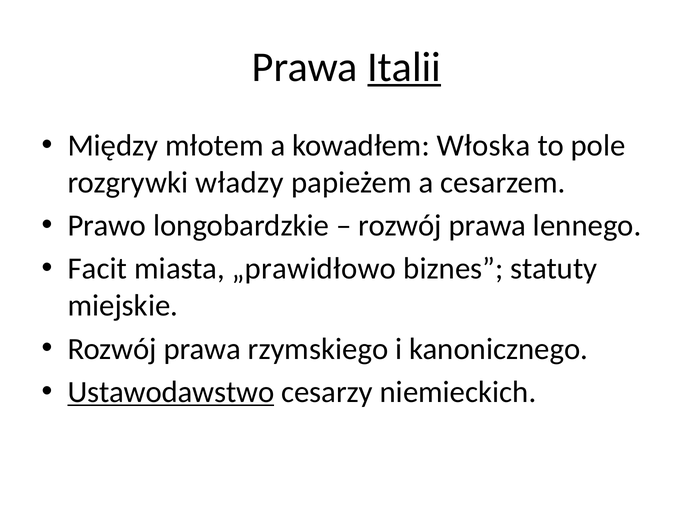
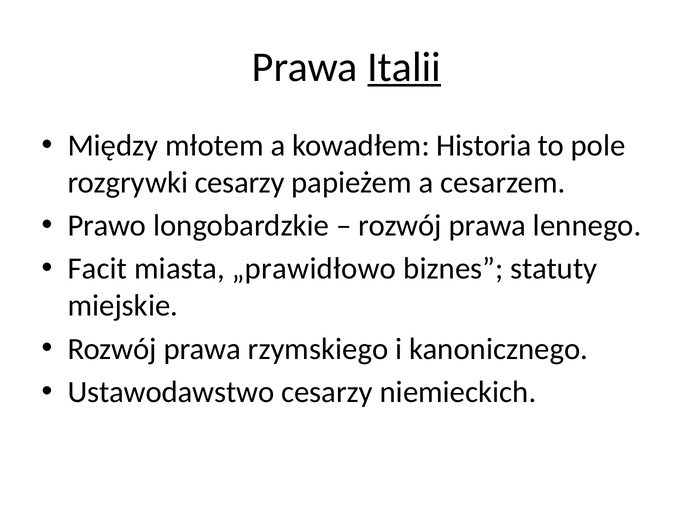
Włoska: Włoska -> Historia
rozgrywki władzy: władzy -> cesarzy
Ustawodawstwo underline: present -> none
